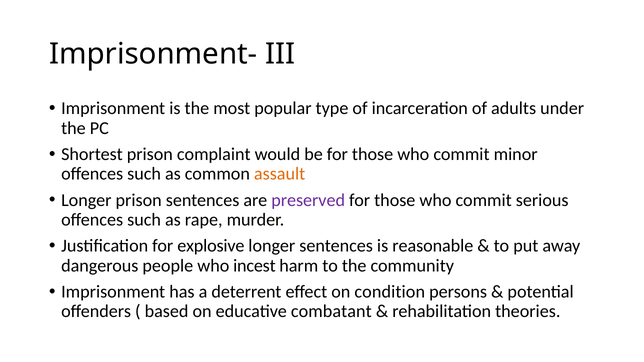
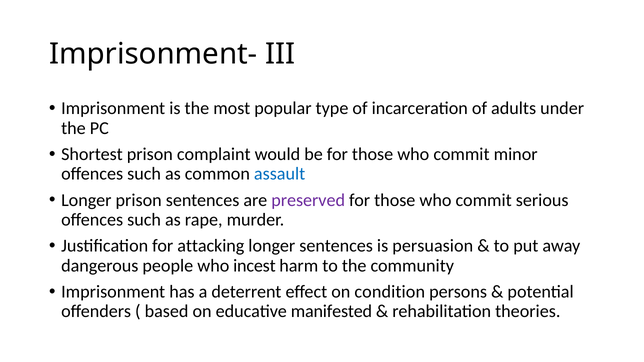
assault colour: orange -> blue
explosive: explosive -> attacking
reasonable: reasonable -> persuasion
combatant: combatant -> manifested
